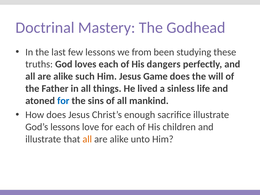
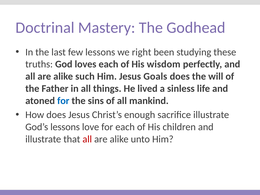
from: from -> right
dangers: dangers -> wisdom
Game: Game -> Goals
all at (87, 139) colour: orange -> red
